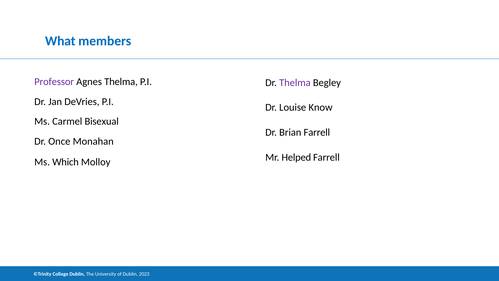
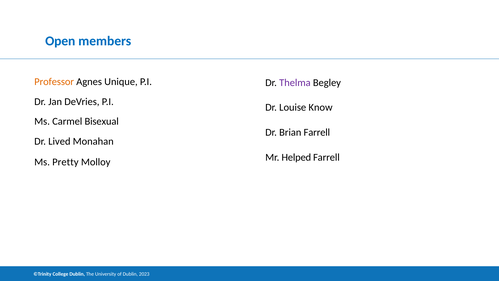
What: What -> Open
Professor colour: purple -> orange
Agnes Thelma: Thelma -> Unique
Once: Once -> Lived
Which: Which -> Pretty
